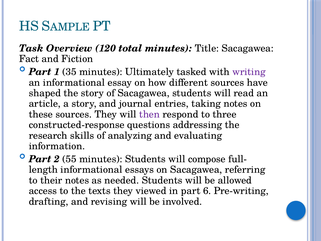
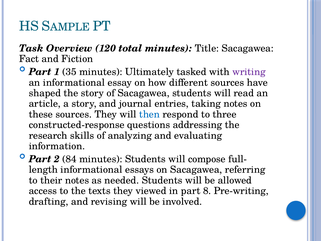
then colour: purple -> blue
55: 55 -> 84
6: 6 -> 8
